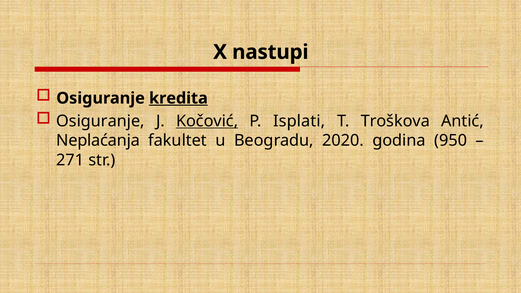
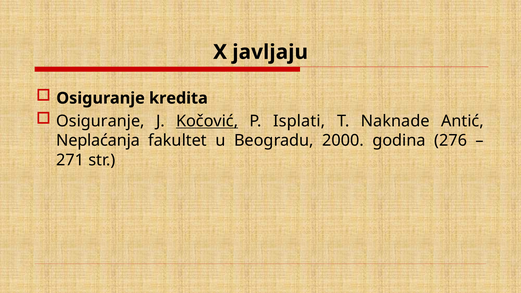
nastupi: nastupi -> javljaju
kredita underline: present -> none
Troškova: Troškova -> Naknade
2020: 2020 -> 2000
950: 950 -> 276
